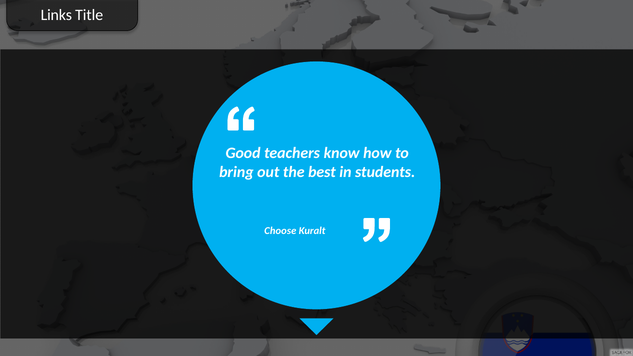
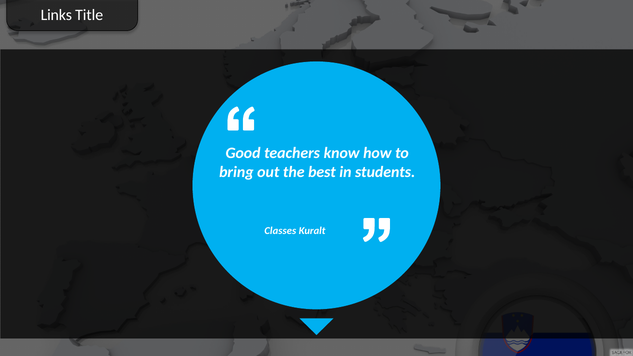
Choose: Choose -> Classes
